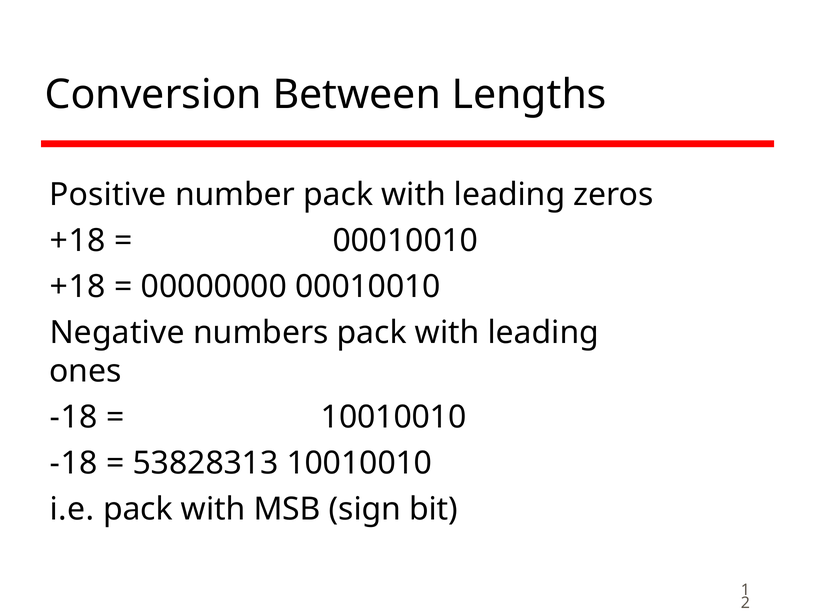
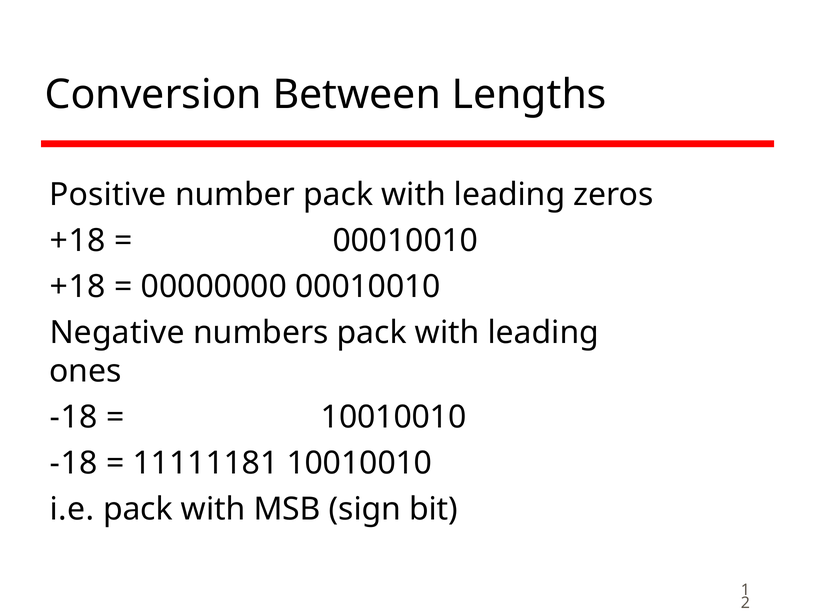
53828313: 53828313 -> 11111181
